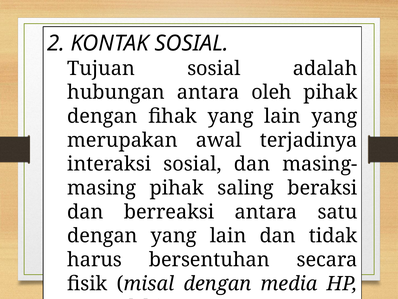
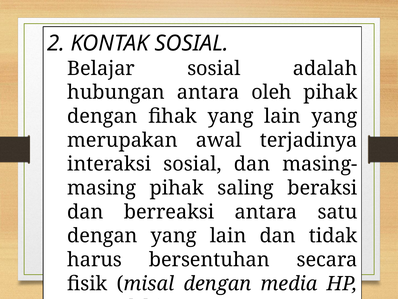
Tujuan: Tujuan -> Belajar
